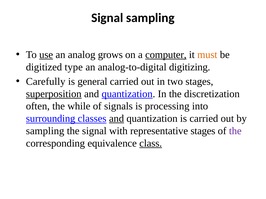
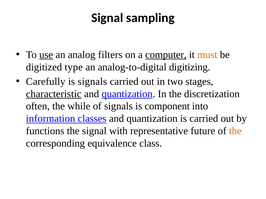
grows: grows -> filters
is general: general -> signals
superposition: superposition -> characteristic
processing: processing -> component
surrounding: surrounding -> information
and at (117, 119) underline: present -> none
sampling at (45, 131): sampling -> functions
representative stages: stages -> future
the at (235, 131) colour: purple -> orange
class underline: present -> none
